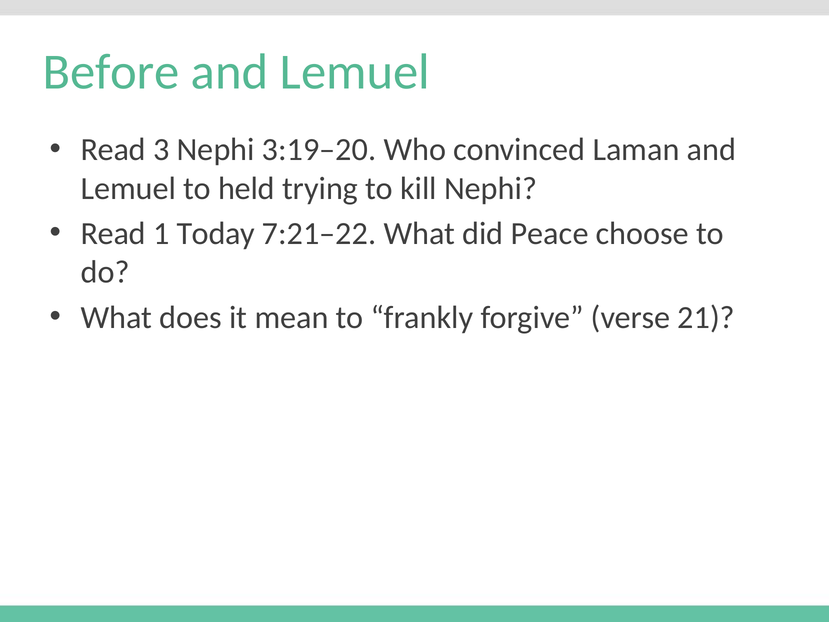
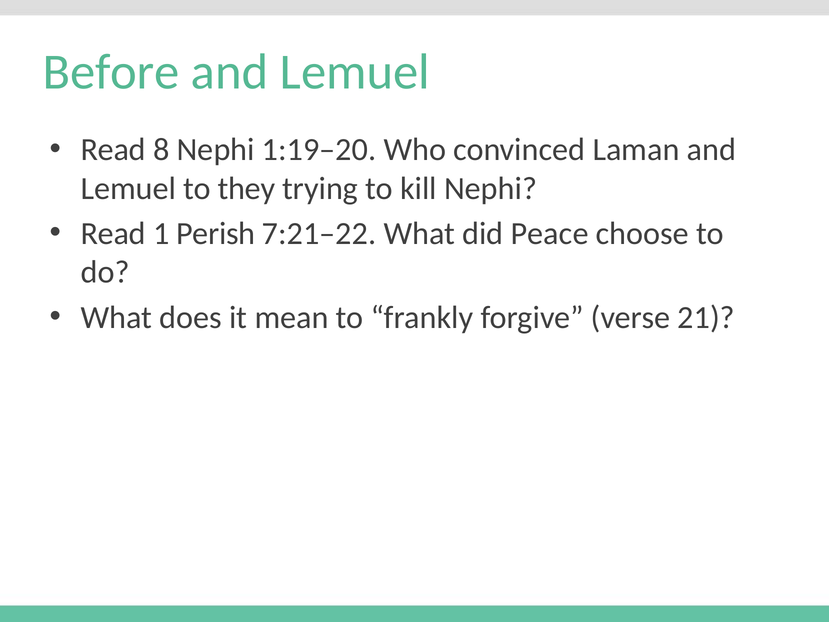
3: 3 -> 8
3:19–20: 3:19–20 -> 1:19–20
held: held -> they
Today: Today -> Perish
